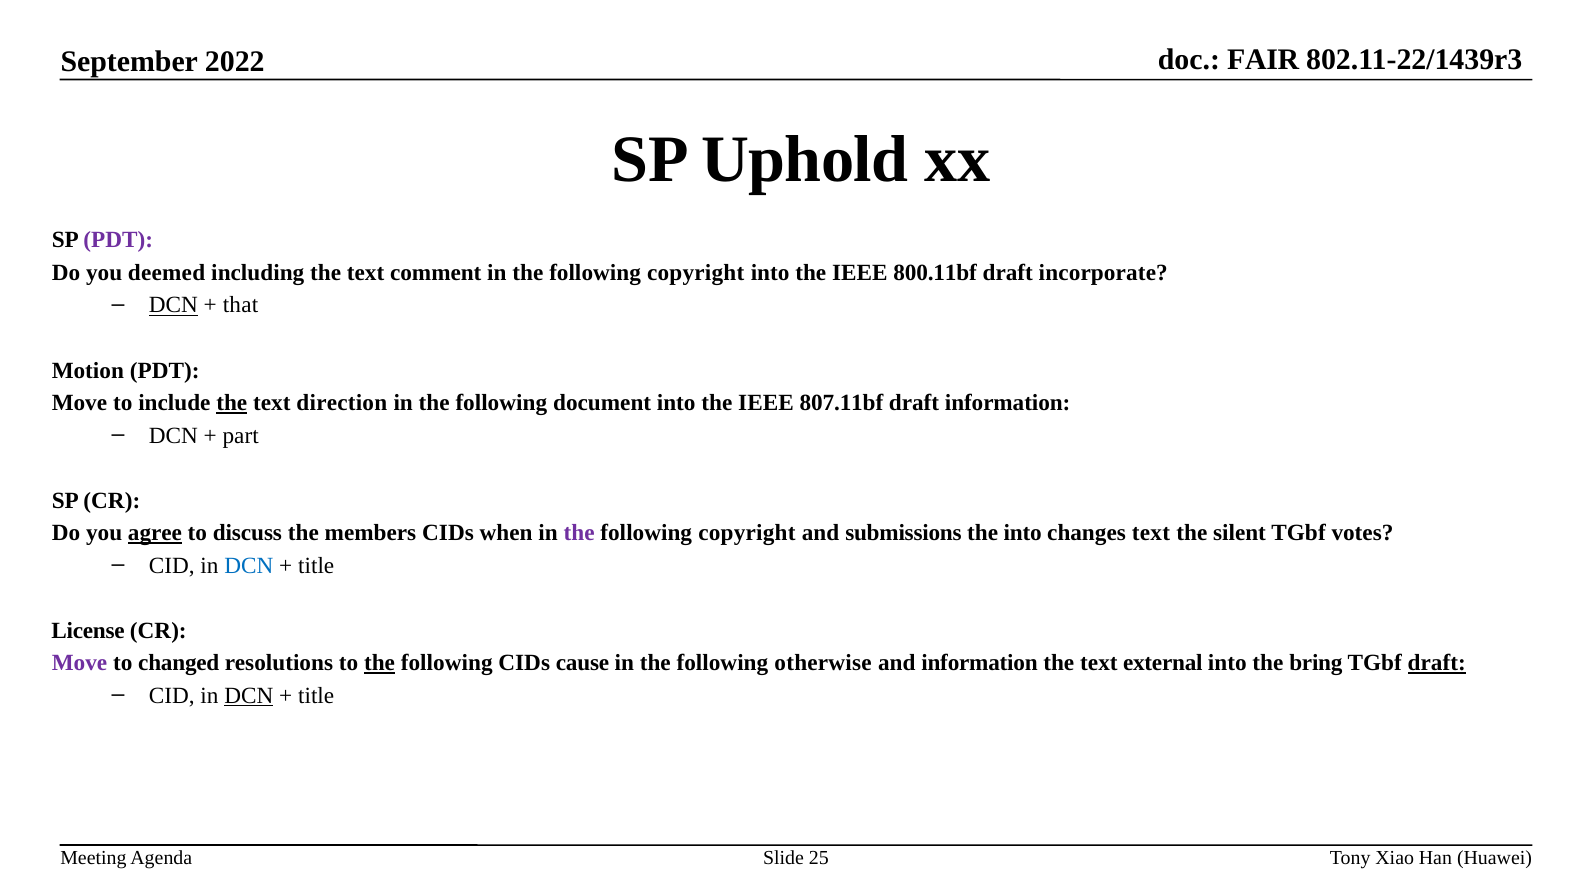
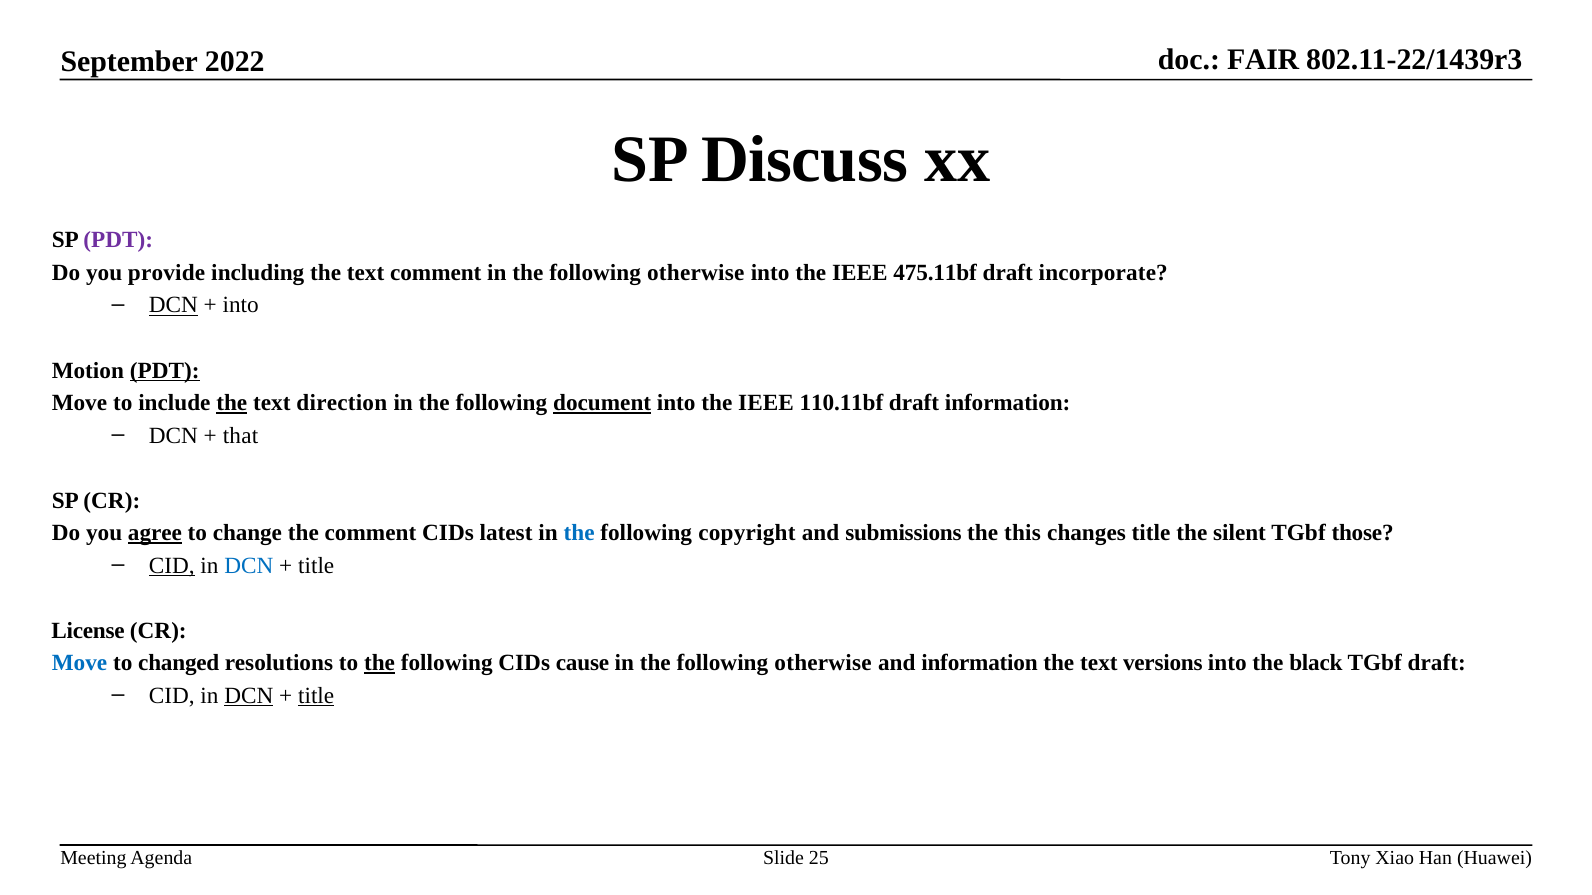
Uphold: Uphold -> Discuss
deemed: deemed -> provide
copyright at (696, 273): copyright -> otherwise
800.11bf: 800.11bf -> 475.11bf
that at (241, 306): that -> into
PDT at (165, 371) underline: none -> present
document underline: none -> present
807.11bf: 807.11bf -> 110.11bf
part: part -> that
discuss: discuss -> change
the members: members -> comment
when: when -> latest
the at (579, 533) colour: purple -> blue
the into: into -> this
changes text: text -> title
votes: votes -> those
CID at (172, 566) underline: none -> present
Move at (80, 663) colour: purple -> blue
external: external -> versions
bring: bring -> black
draft at (1437, 663) underline: present -> none
title at (316, 696) underline: none -> present
